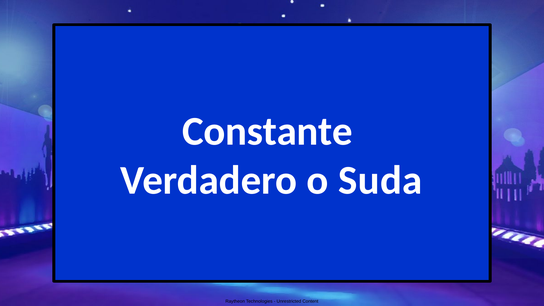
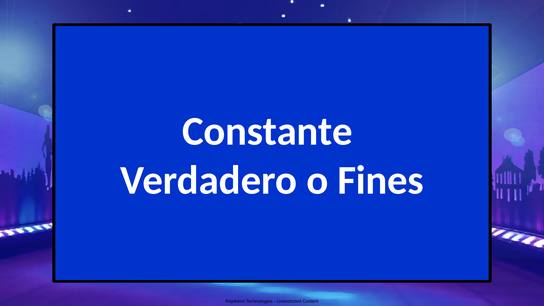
Suda: Suda -> Fines
